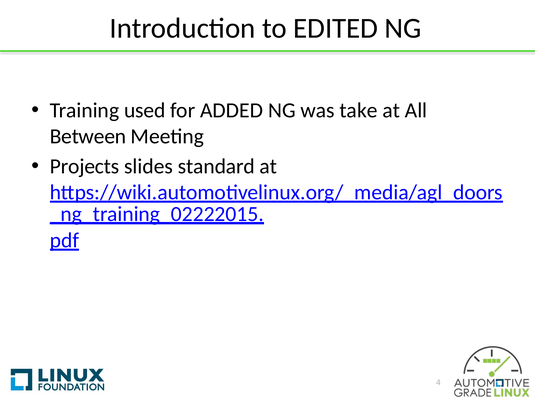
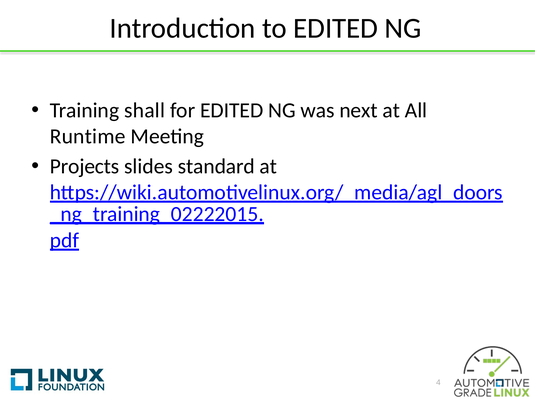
used: used -> shall
for ADDED: ADDED -> EDITED
take: take -> next
Between: Between -> Runtime
